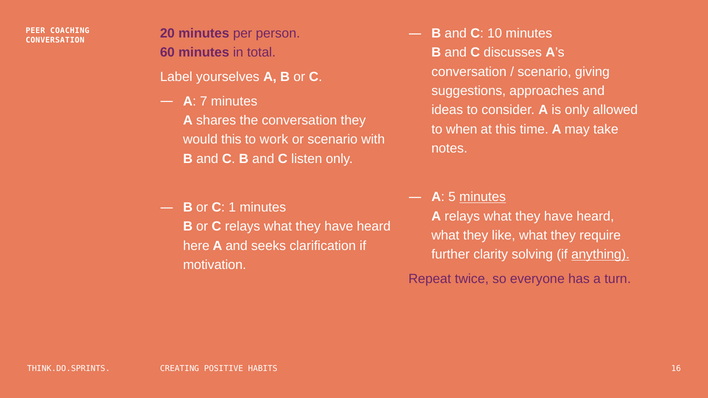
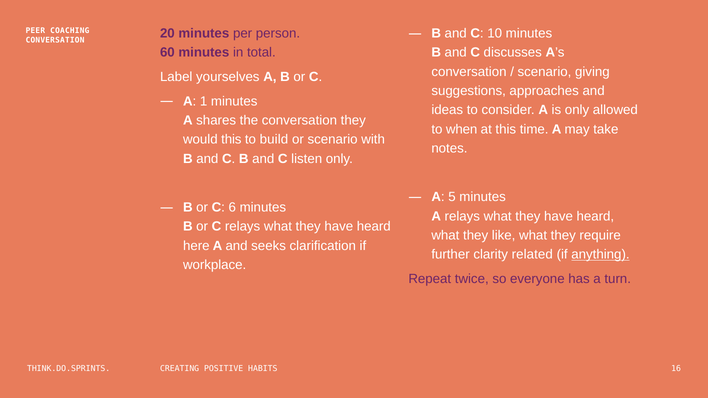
7: 7 -> 1
work: work -> build
minutes at (483, 197) underline: present -> none
1: 1 -> 6
solving: solving -> related
motivation: motivation -> workplace
